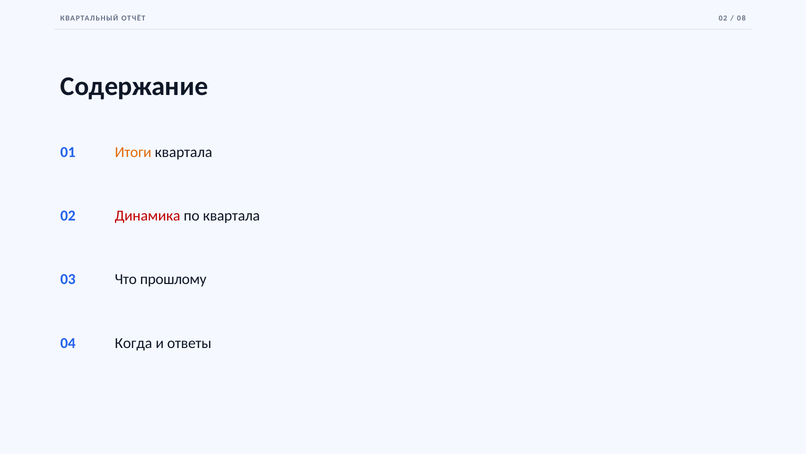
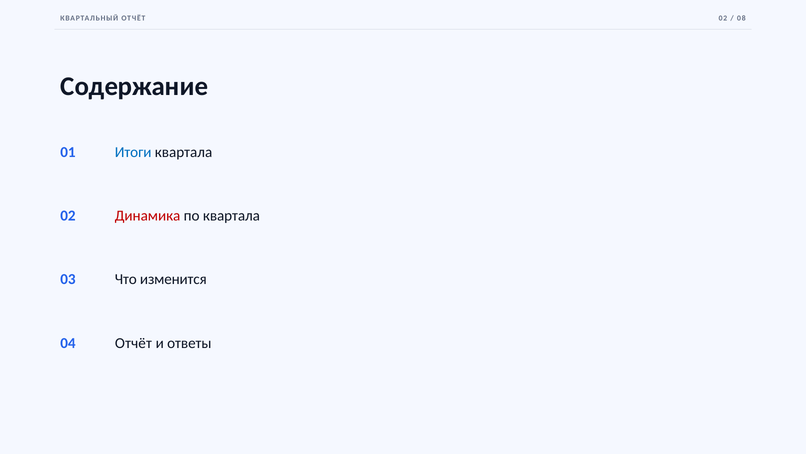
Итоги colour: orange -> blue
прошлому: прошлому -> изменится
04 Когда: Когда -> Отчёт
